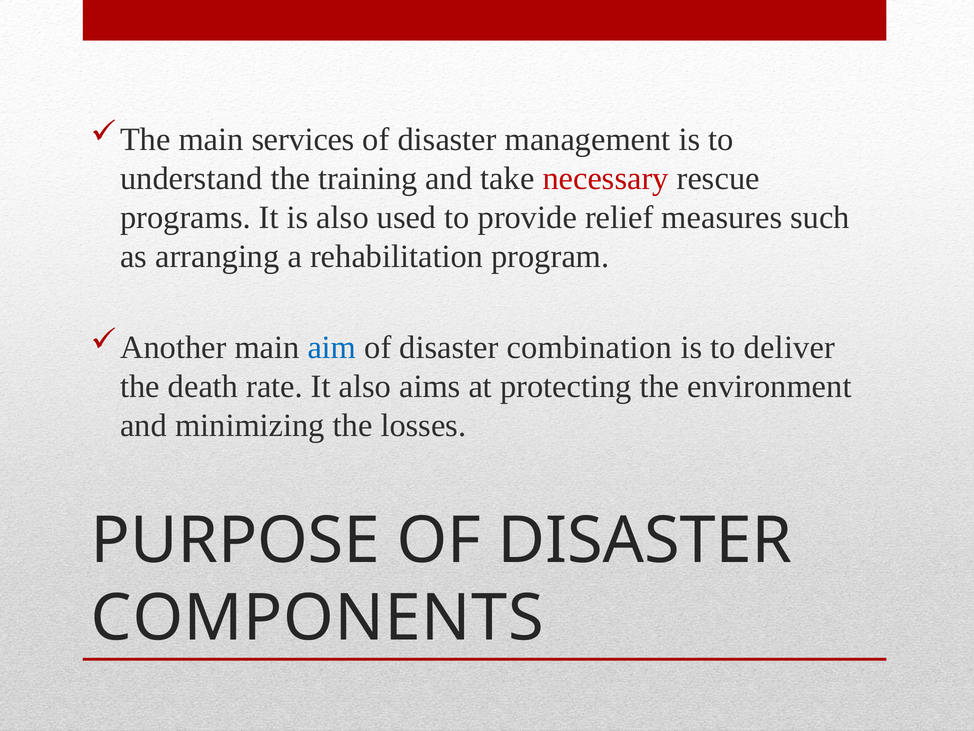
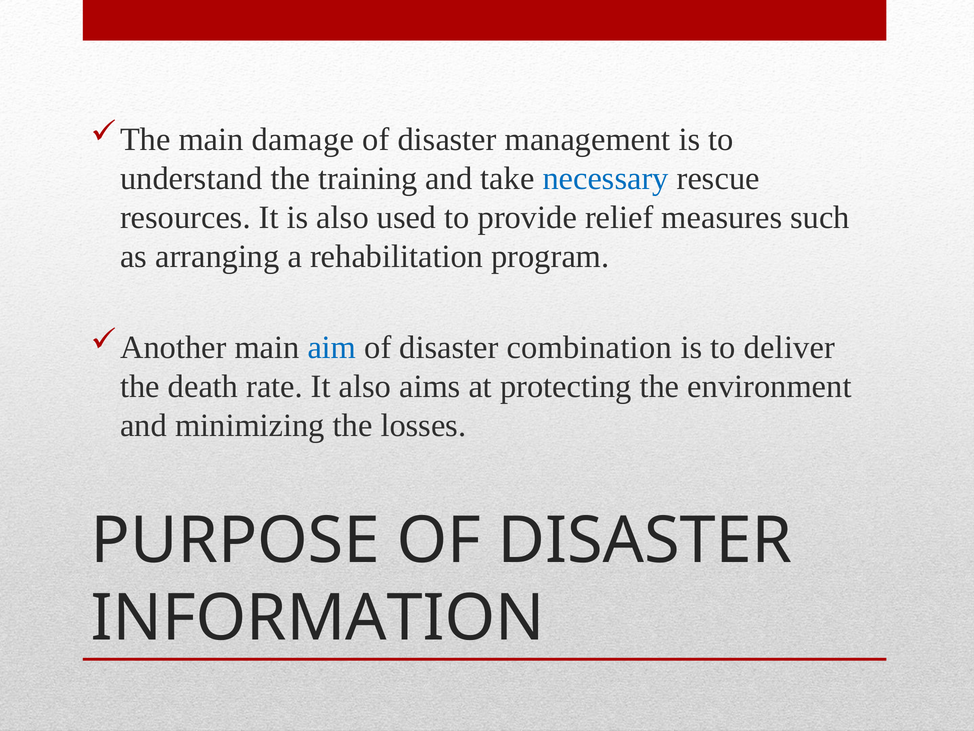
services: services -> damage
necessary colour: red -> blue
programs: programs -> resources
COMPONENTS: COMPONENTS -> INFORMATION
